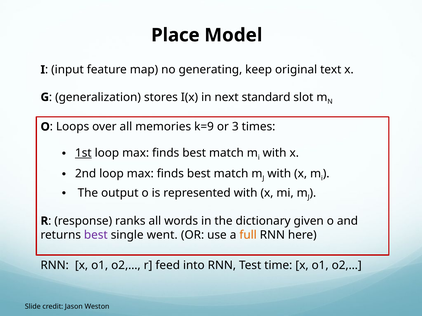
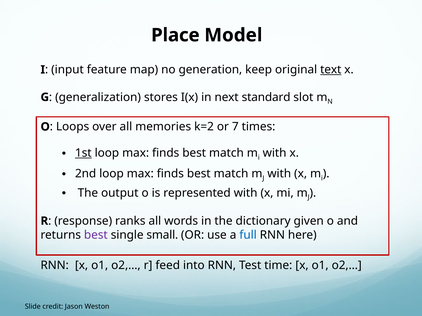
generating: generating -> generation
text underline: none -> present
k=9: k=9 -> k=2
3: 3 -> 7
went: went -> small
full colour: orange -> blue
